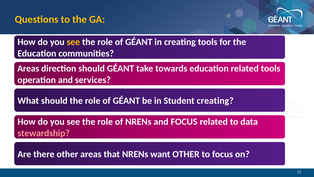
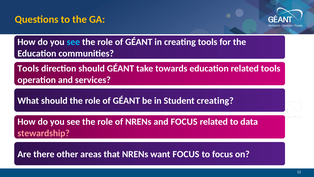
see at (73, 42) colour: yellow -> light blue
Areas at (28, 68): Areas -> Tools
want OTHER: OTHER -> FOCUS
